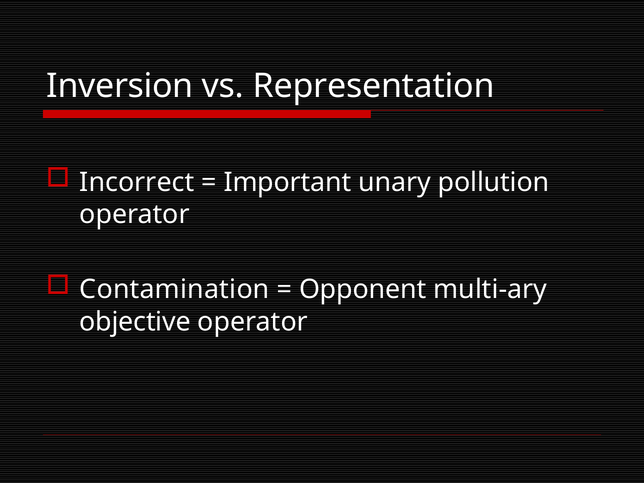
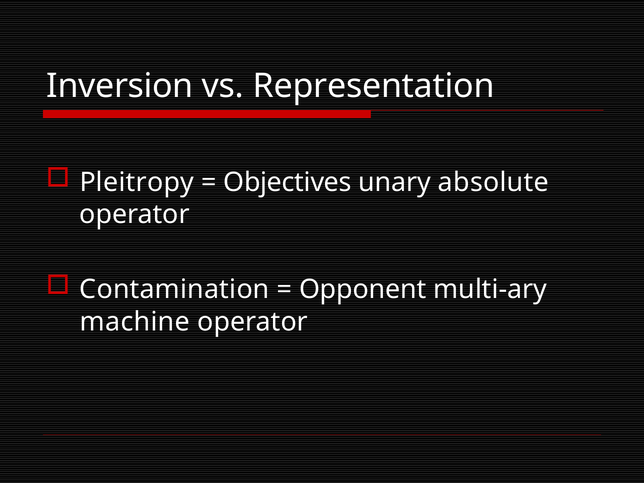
Incorrect: Incorrect -> Pleitropy
Important: Important -> Objectives
pollution: pollution -> absolute
objective: objective -> machine
